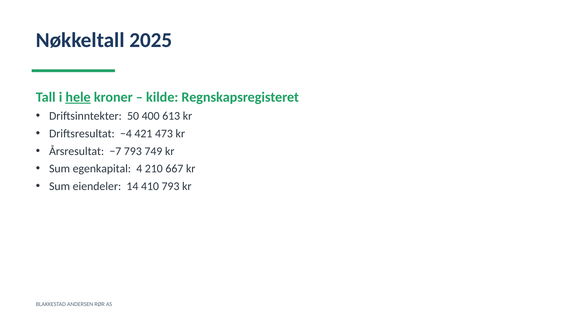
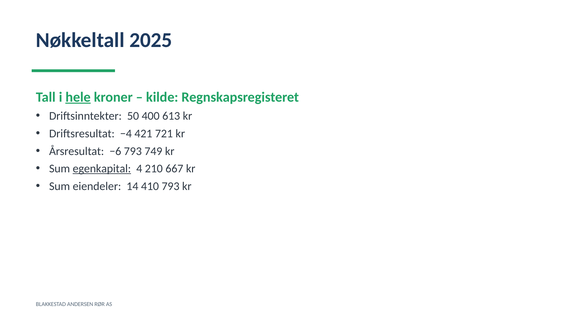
473: 473 -> 721
−7: −7 -> −6
egenkapital underline: none -> present
